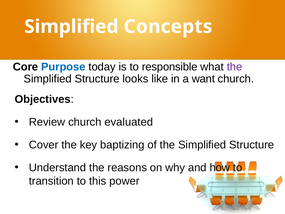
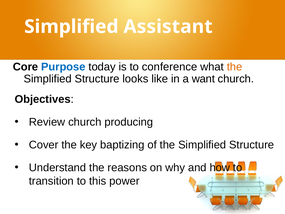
Concepts: Concepts -> Assistant
responsible: responsible -> conference
the at (235, 67) colour: purple -> orange
evaluated: evaluated -> producing
